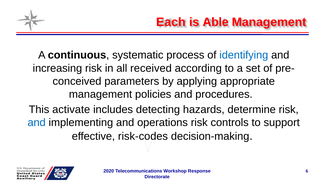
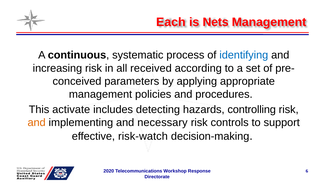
Able: Able -> Nets
determine: determine -> controlling
and at (37, 122) colour: blue -> orange
operations: operations -> necessary
risk-codes: risk-codes -> risk-watch
